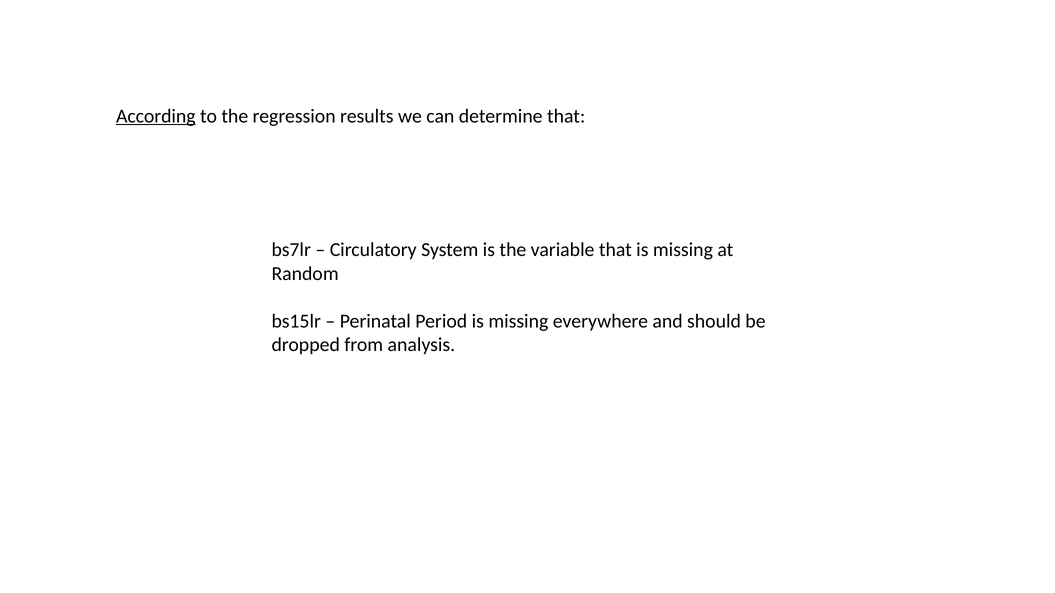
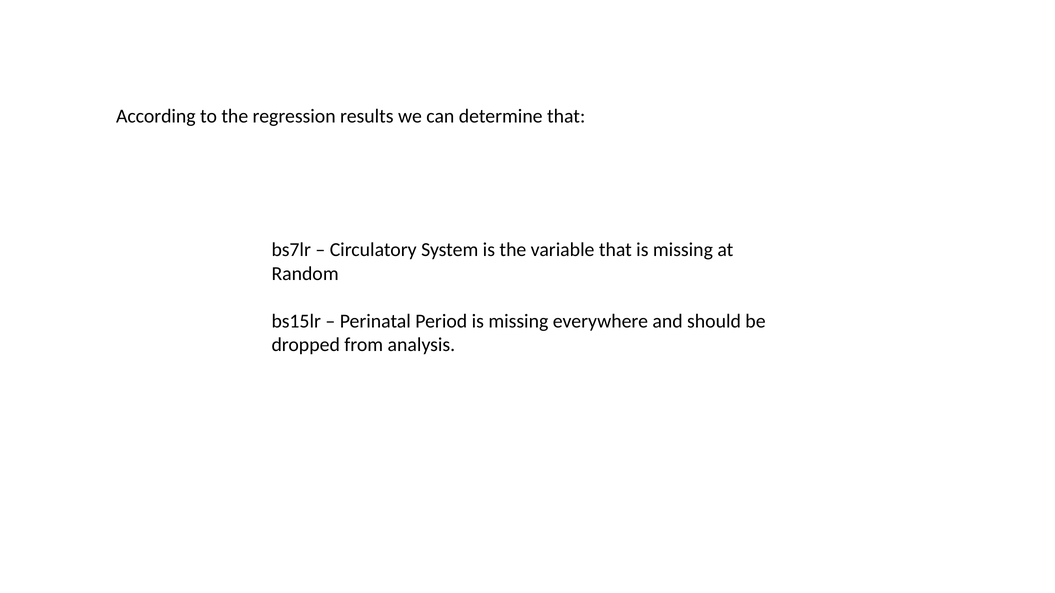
According underline: present -> none
